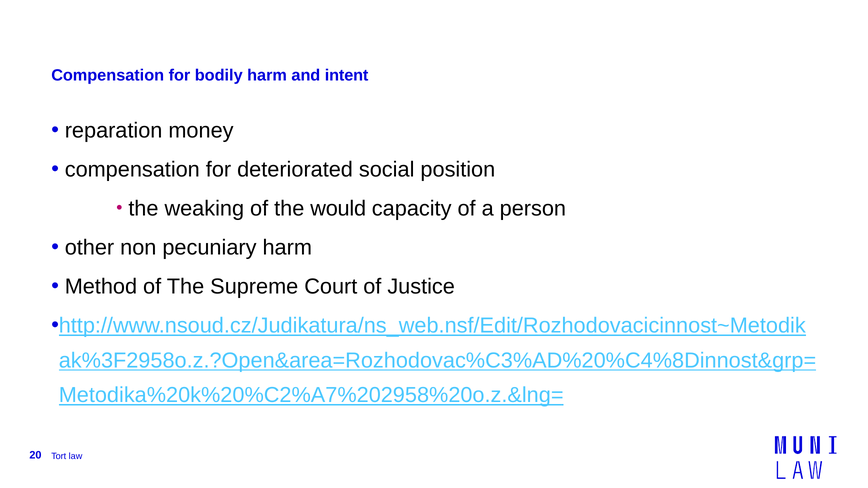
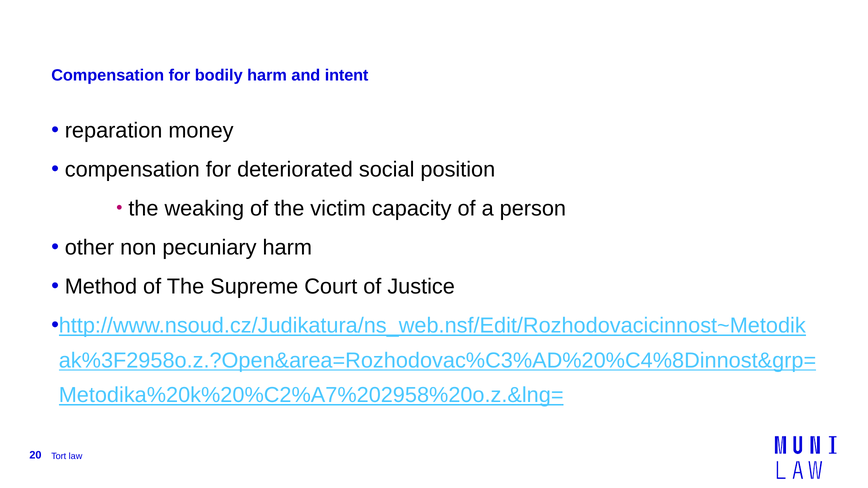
would: would -> victim
